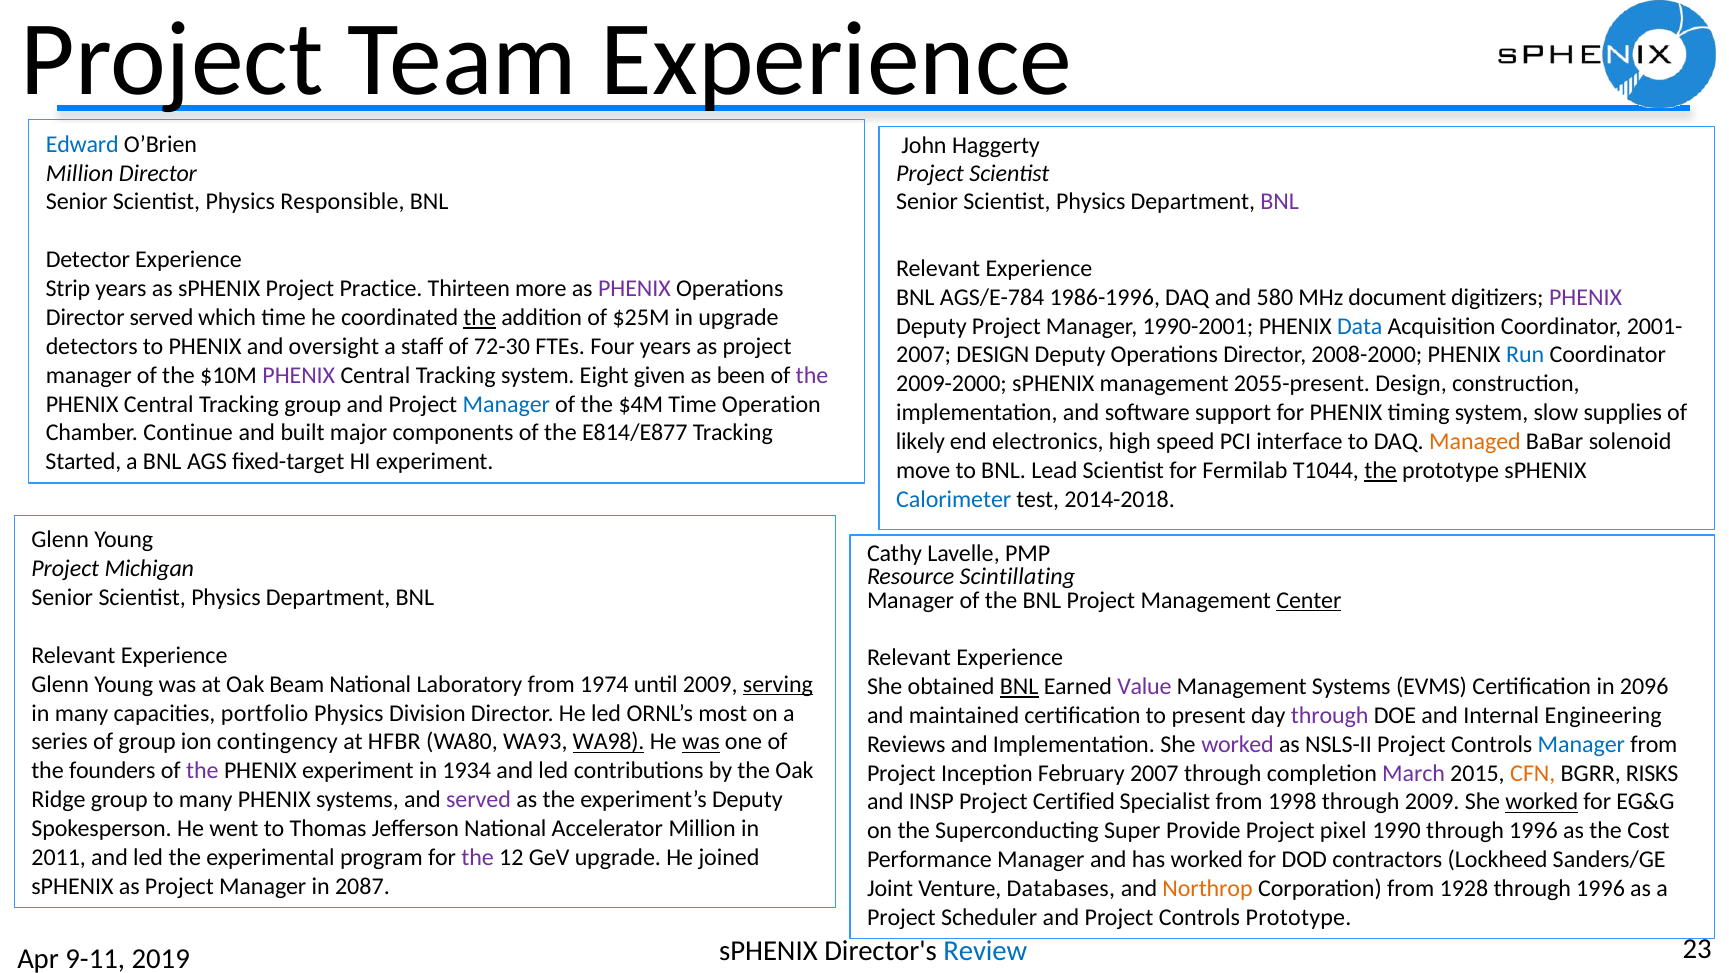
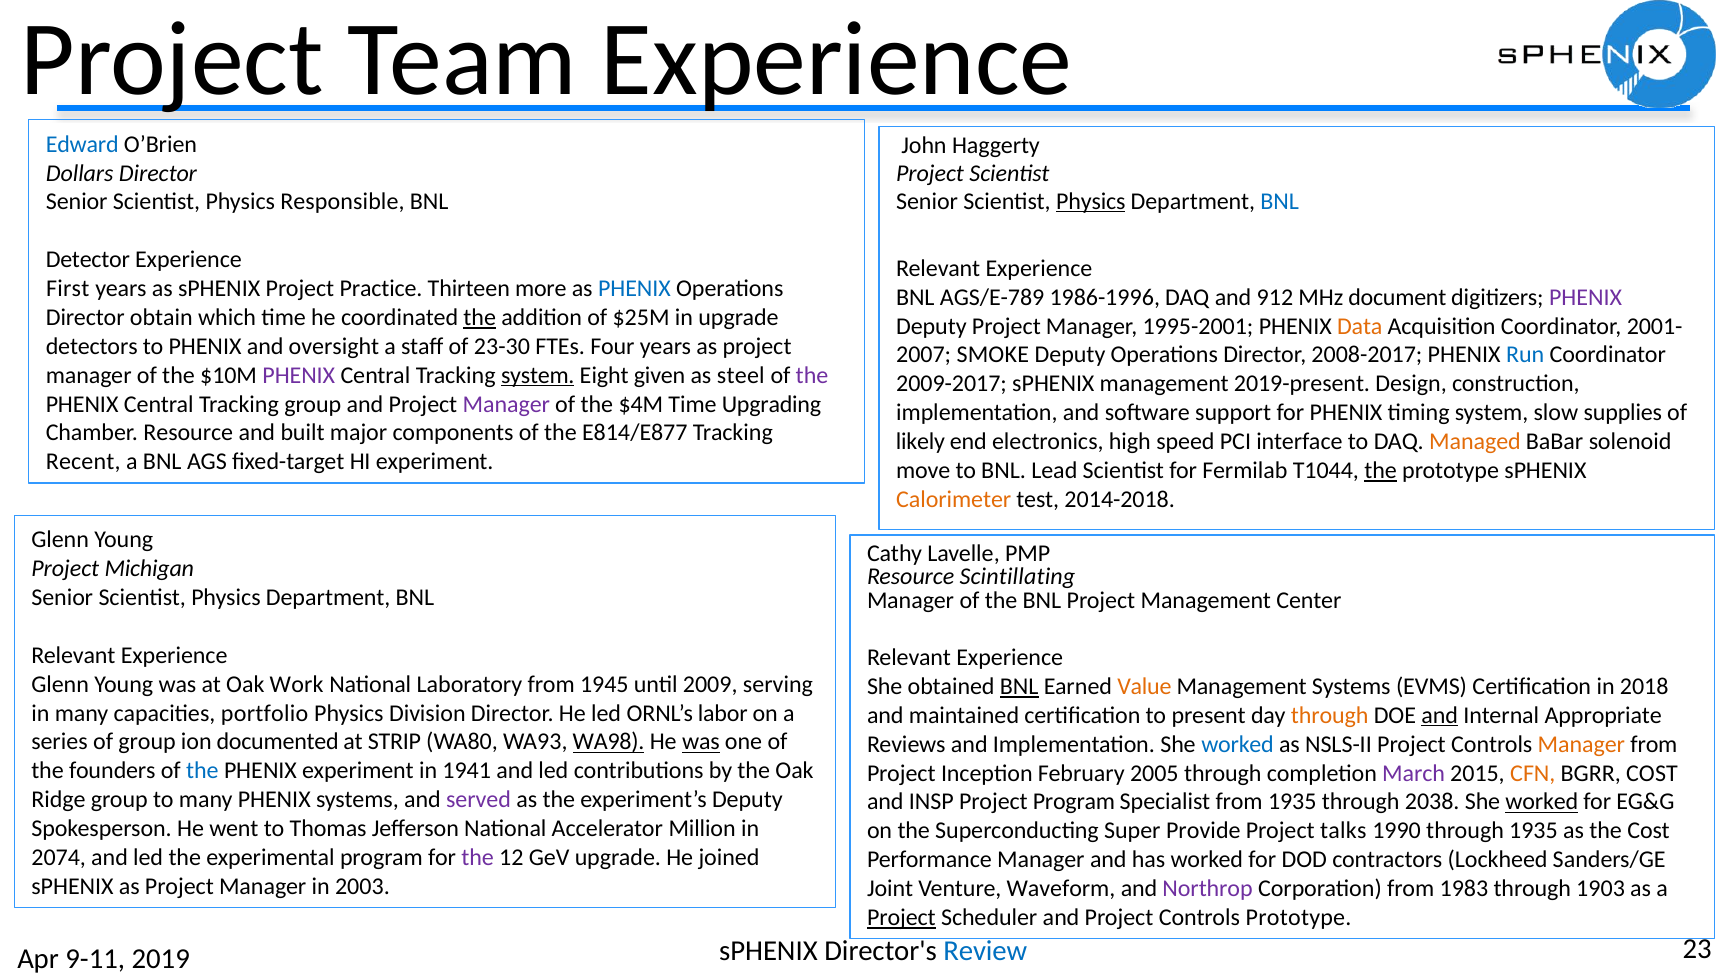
Million at (80, 173): Million -> Dollars
Physics at (1091, 201) underline: none -> present
BNL at (1280, 201) colour: purple -> blue
Strip: Strip -> First
PHENIX at (634, 289) colour: purple -> blue
AGS/E-784: AGS/E-784 -> AGS/E-789
580: 580 -> 912
Director served: served -> obtain
1990-2001: 1990-2001 -> 1995-2001
Data colour: blue -> orange
72-30: 72-30 -> 23-30
DESIGN at (993, 355): DESIGN -> SMOKE
2008-2000: 2008-2000 -> 2008-2017
system at (538, 375) underline: none -> present
been: been -> steel
2009-2000: 2009-2000 -> 2009-2017
2055-present: 2055-present -> 2019-present
Manager at (506, 404) colour: blue -> purple
Operation: Operation -> Upgrading
Chamber Continue: Continue -> Resource
Started: Started -> Recent
Calorimeter colour: blue -> orange
Center underline: present -> none
Beam: Beam -> Work
1974: 1974 -> 1945
serving underline: present -> none
Value colour: purple -> orange
2096: 2096 -> 2018
most: most -> labor
through at (1330, 715) colour: purple -> orange
and at (1440, 715) underline: none -> present
Engineering: Engineering -> Appropriate
contingency: contingency -> documented
HFBR: HFBR -> STRIP
worked at (1238, 744) colour: purple -> blue
Manager at (1581, 744) colour: blue -> orange
the at (202, 771) colour: purple -> blue
1934: 1934 -> 1941
February 2007: 2007 -> 2005
BGRR RISKS: RISKS -> COST
Project Certified: Certified -> Program
from 1998: 1998 -> 1935
through 2009: 2009 -> 2038
pixel: pixel -> talks
1990 through 1996: 1996 -> 1935
2011: 2011 -> 2074
2087: 2087 -> 2003
Databases: Databases -> Waveform
Northrop colour: orange -> purple
1928: 1928 -> 1983
1996 at (1601, 888): 1996 -> 1903
Project at (901, 917) underline: none -> present
